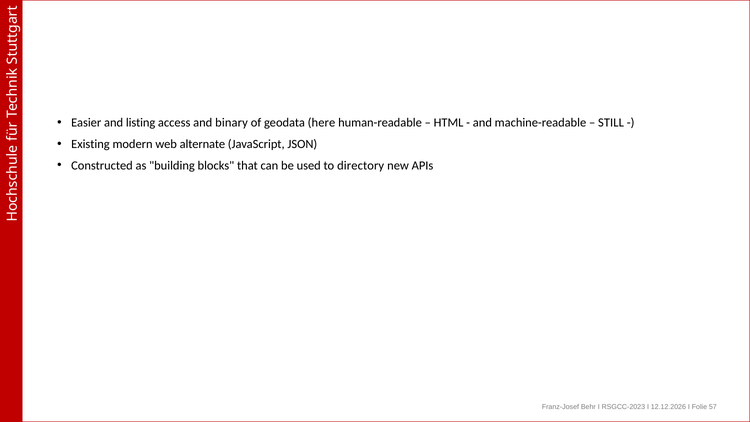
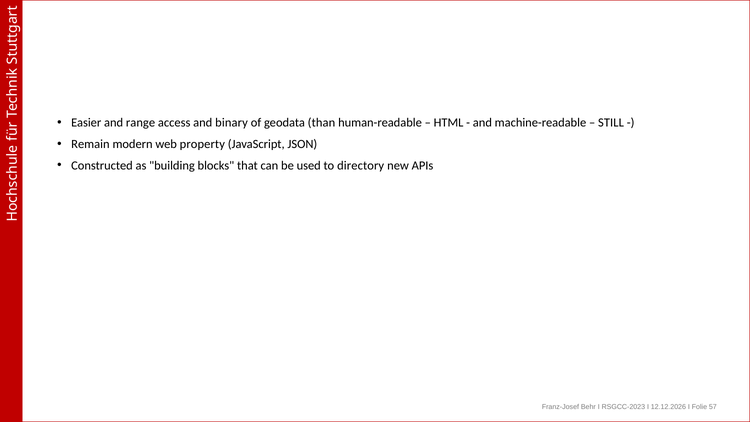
listing: listing -> range
here: here -> than
Existing: Existing -> Remain
alternate: alternate -> property
